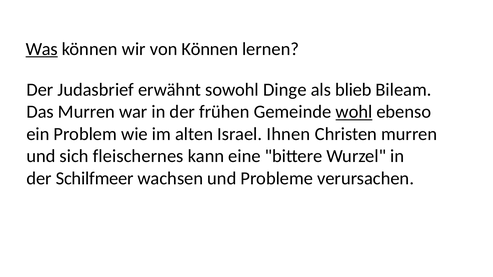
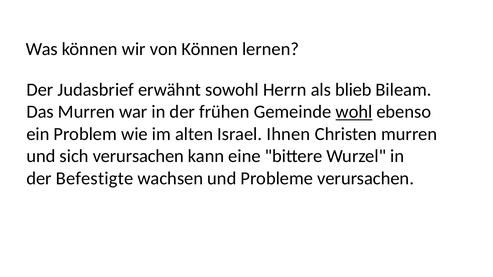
Was underline: present -> none
Dinge: Dinge -> Herrn
sich fleischernes: fleischernes -> verursachen
Schilfmeer: Schilfmeer -> Befestigte
